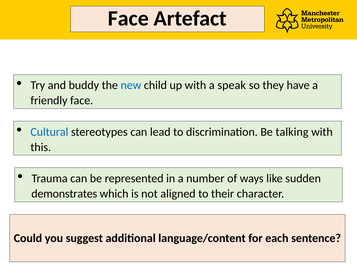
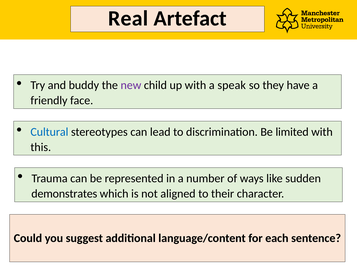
Face at (128, 18): Face -> Real
new colour: blue -> purple
talking: talking -> limited
